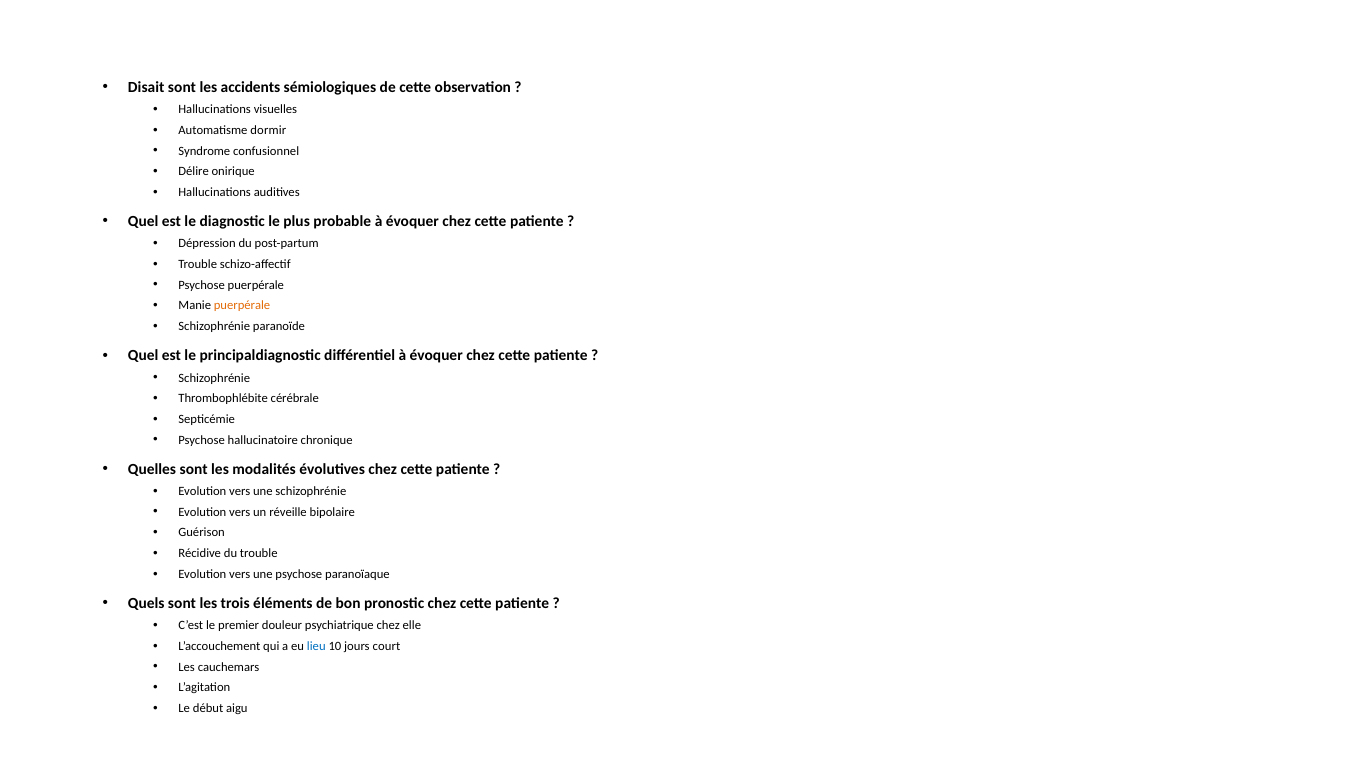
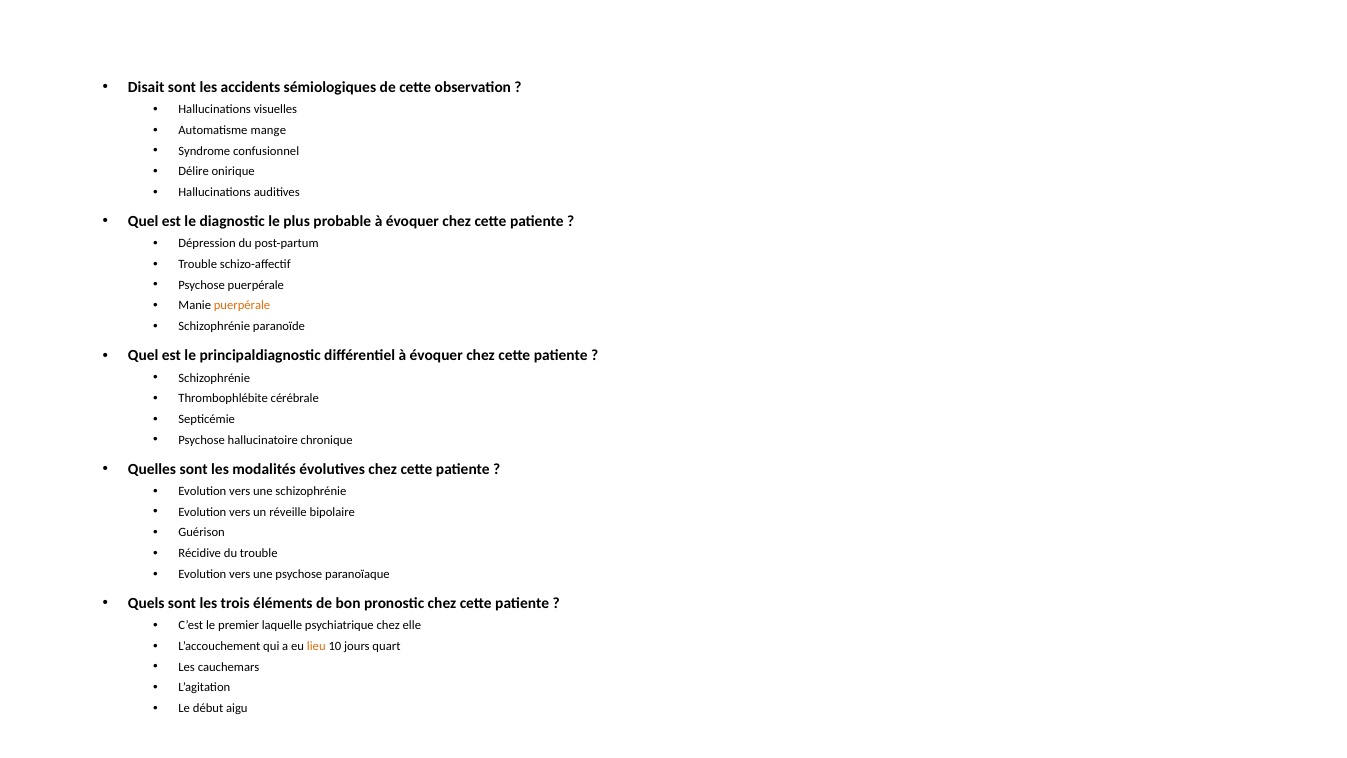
dormir: dormir -> mange
douleur: douleur -> laquelle
lieu colour: blue -> orange
court: court -> quart
